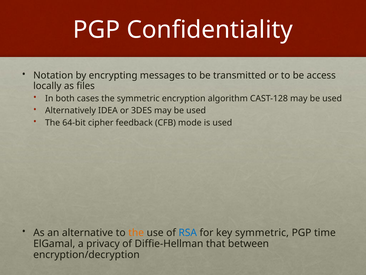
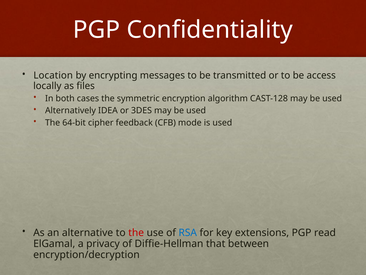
Notation: Notation -> Location
the at (136, 232) colour: orange -> red
key symmetric: symmetric -> extensions
time: time -> read
